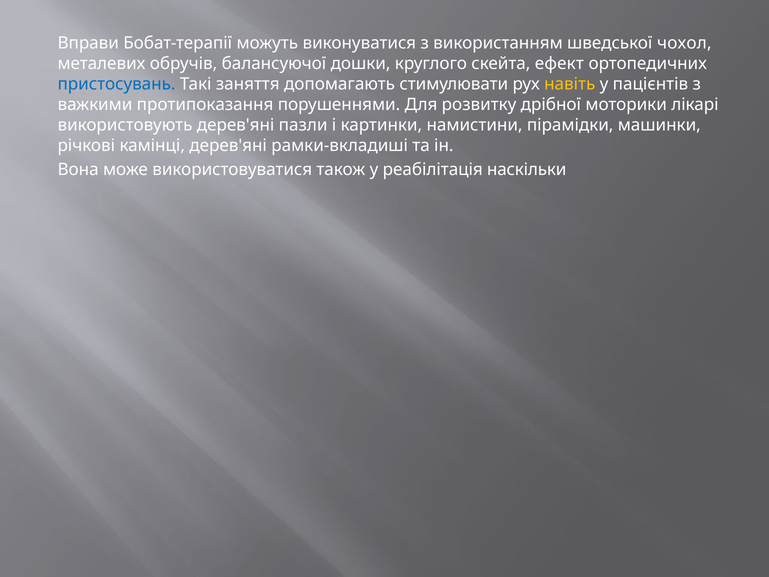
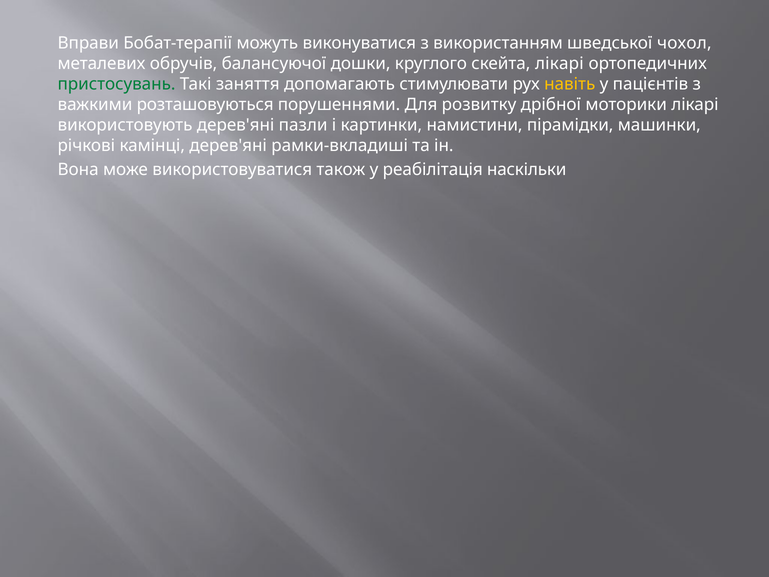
скейта ефект: ефект -> лікарі
пристосувань colour: blue -> green
протипоказання: протипоказання -> розташовуються
